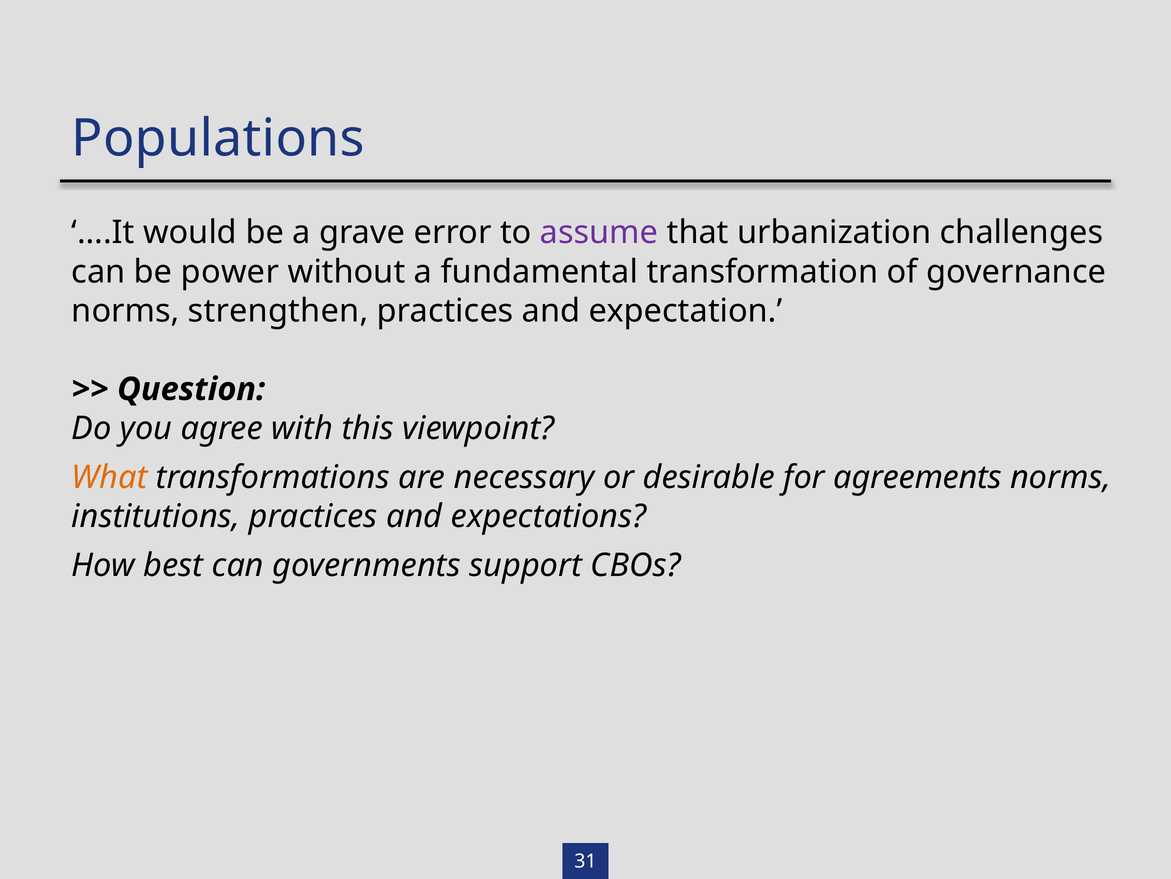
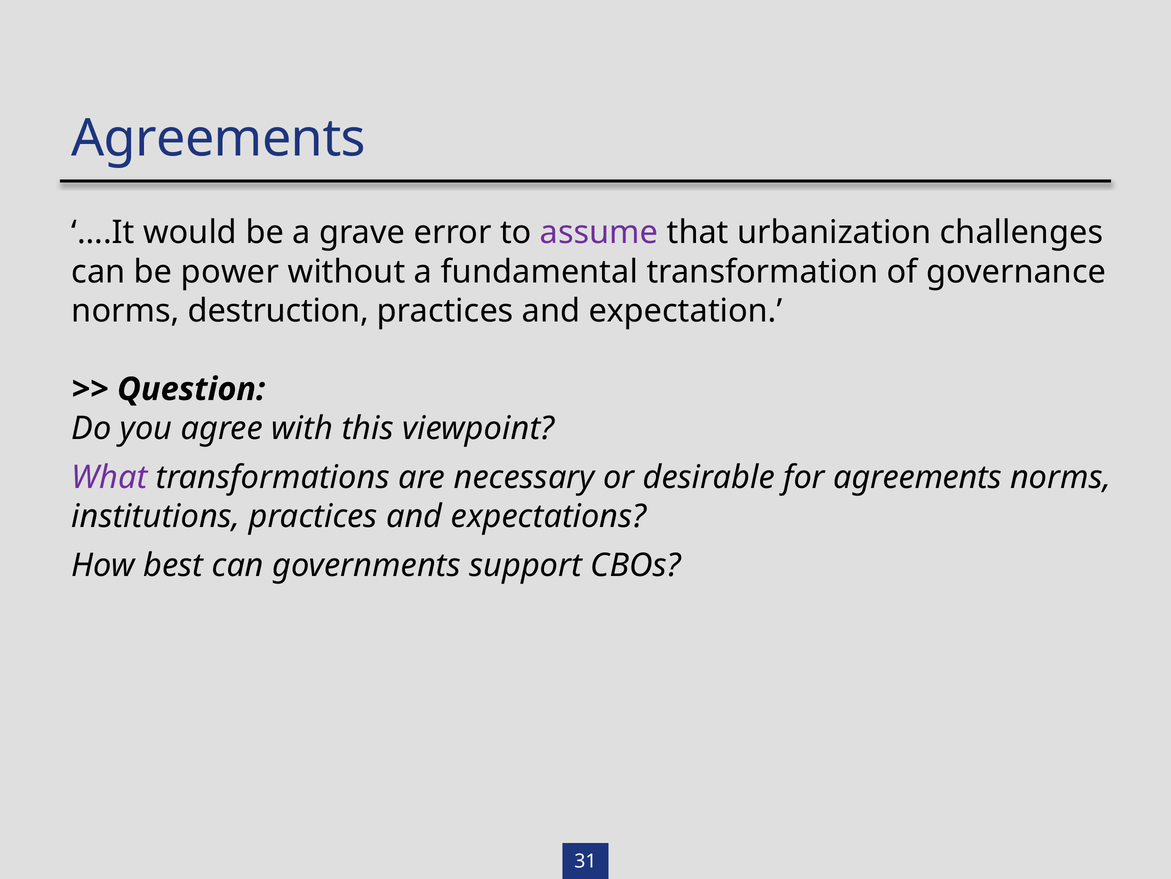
Populations at (218, 139): Populations -> Agreements
strengthen: strengthen -> destruction
What colour: orange -> purple
